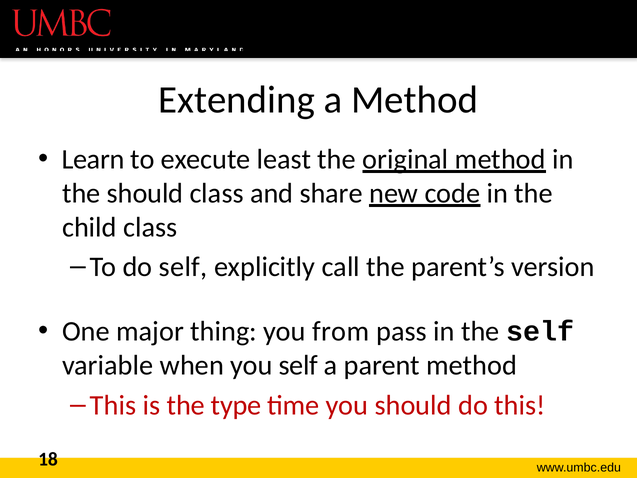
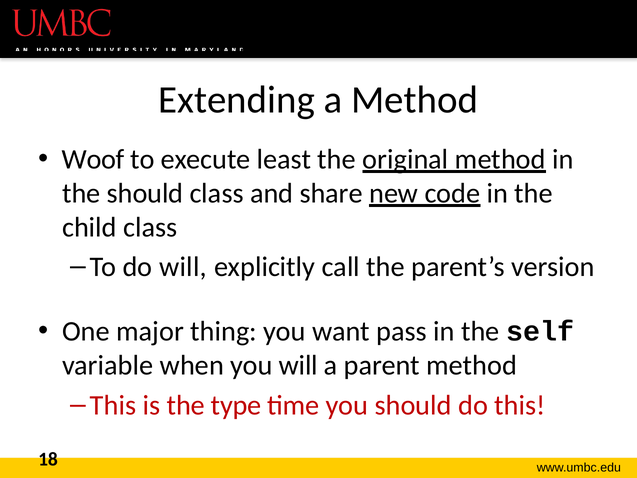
Learn: Learn -> Woof
do self: self -> will
from: from -> want
you self: self -> will
